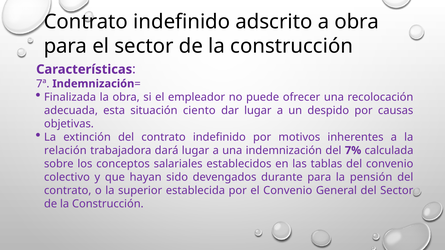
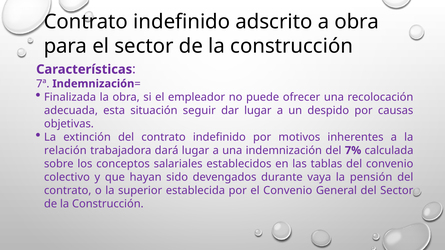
ciento: ciento -> seguir
durante para: para -> vaya
